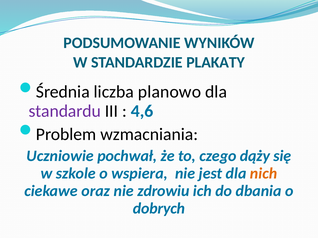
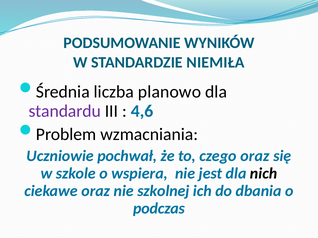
PLAKATY: PLAKATY -> NIEMIŁA
czego dąży: dąży -> oraz
nich colour: orange -> black
zdrowiu: zdrowiu -> szkolnej
dobrych: dobrych -> podczas
